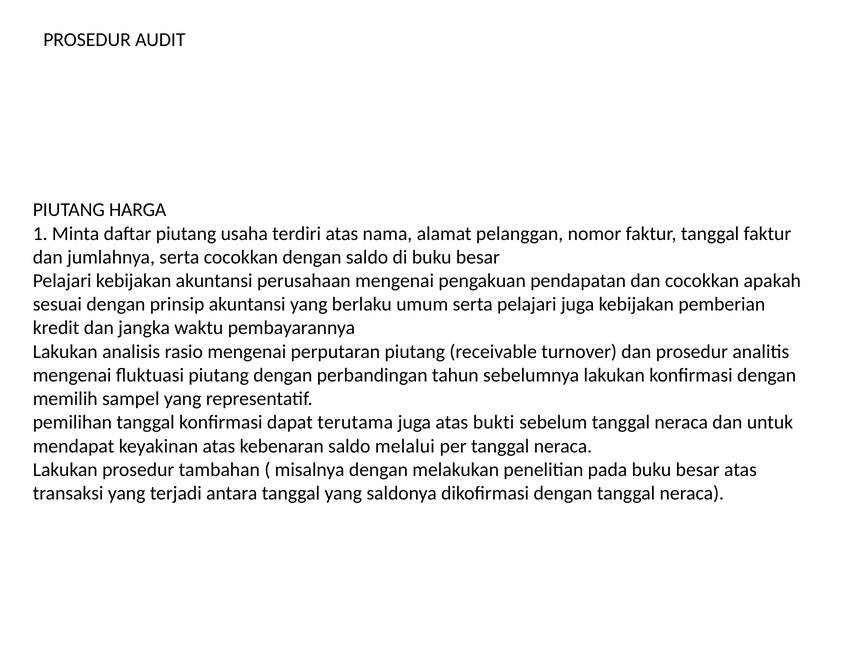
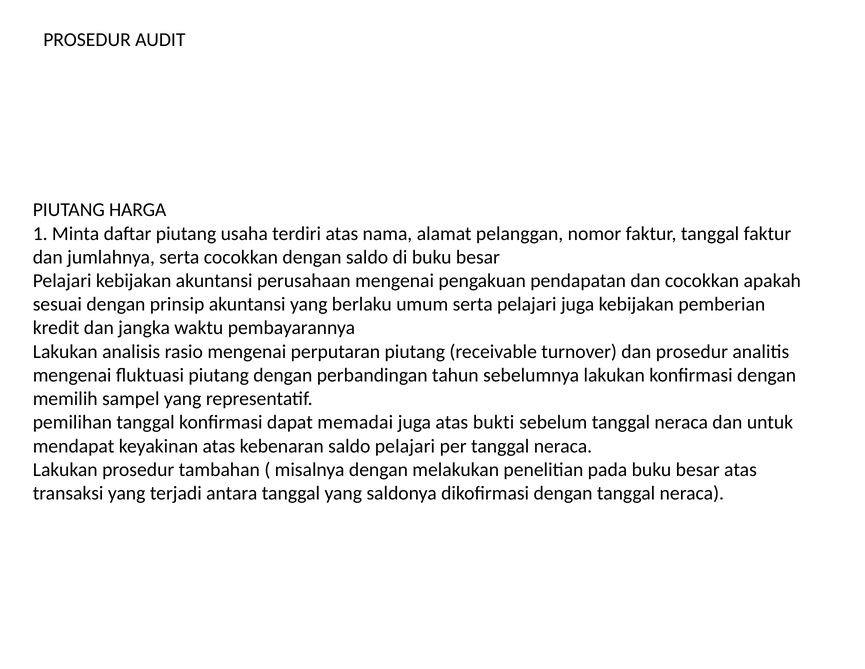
terutama: terutama -> memadai
saldo melalui: melalui -> pelajari
